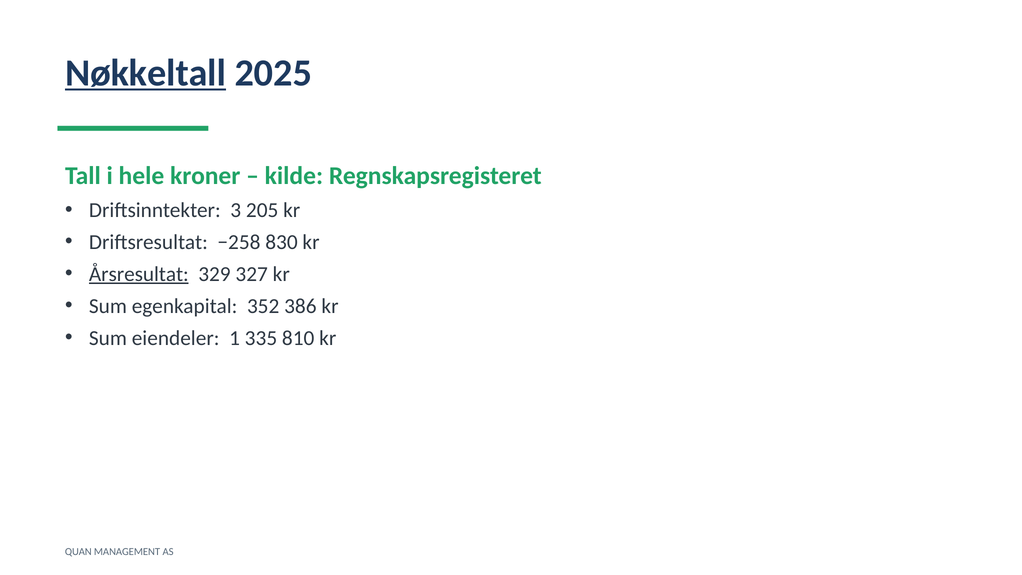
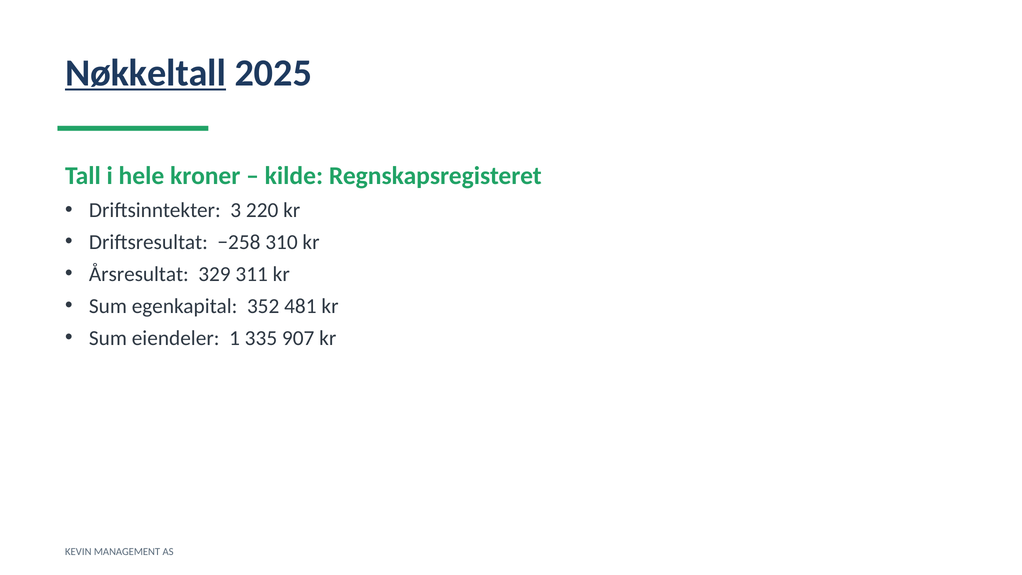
205: 205 -> 220
830: 830 -> 310
Årsresultat underline: present -> none
327: 327 -> 311
386: 386 -> 481
810: 810 -> 907
QUAN: QUAN -> KEVIN
